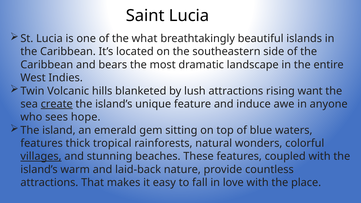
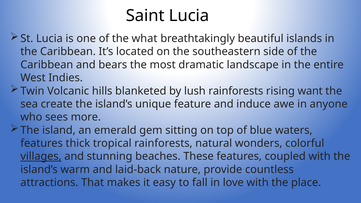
lush attractions: attractions -> rainforests
create underline: present -> none
hope: hope -> more
